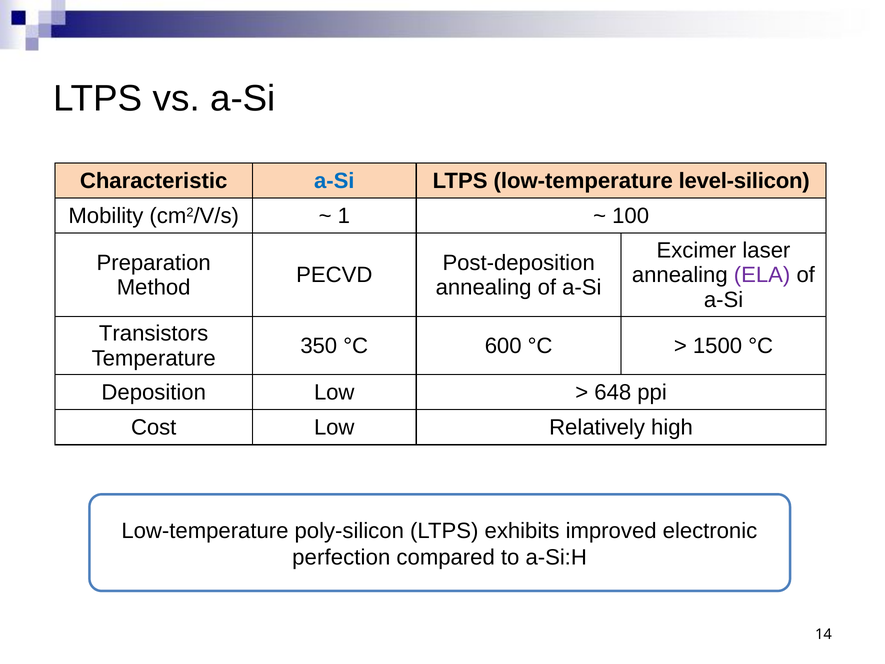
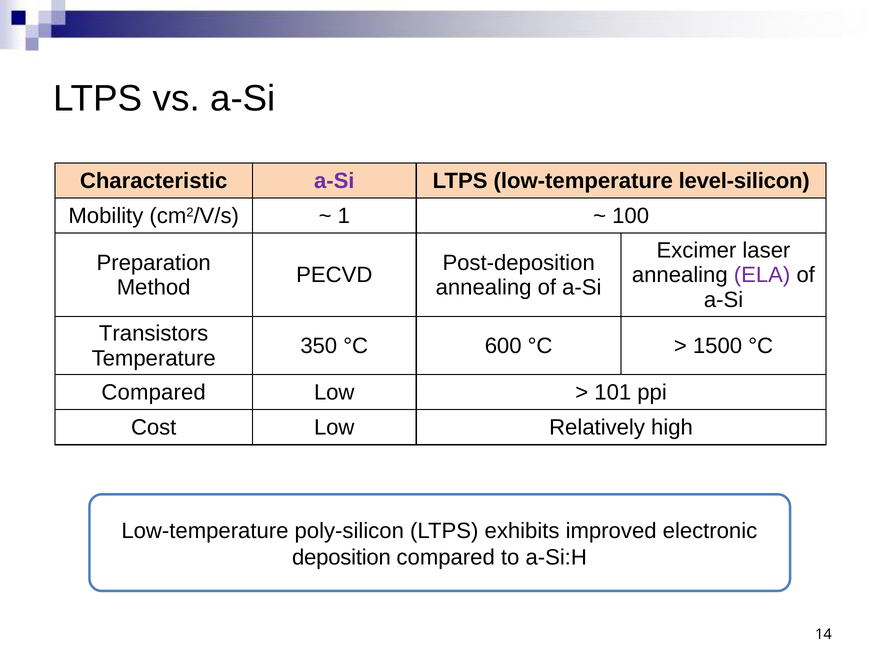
a-Si at (334, 181) colour: blue -> purple
Deposition at (154, 392): Deposition -> Compared
648: 648 -> 101
perfection: perfection -> deposition
